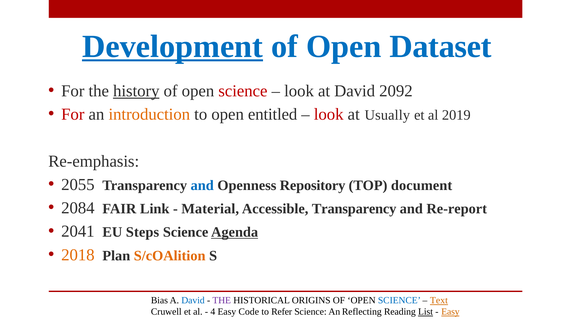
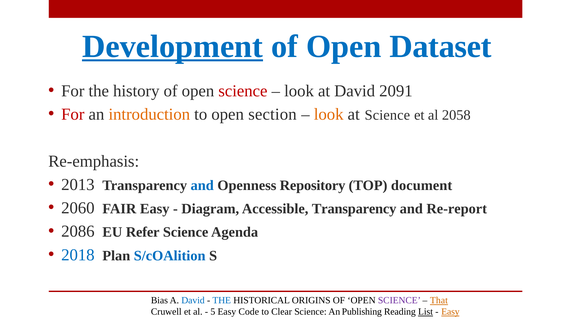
history underline: present -> none
2092: 2092 -> 2091
entitled: entitled -> section
look at (329, 114) colour: red -> orange
at Usually: Usually -> Science
2019: 2019 -> 2058
2055: 2055 -> 2013
2084: 2084 -> 2060
FAIR Link: Link -> Easy
Material: Material -> Diagram
2041: 2041 -> 2086
Steps: Steps -> Refer
Agenda underline: present -> none
2018 colour: orange -> blue
S/cOAlition colour: orange -> blue
THE at (222, 300) colour: purple -> blue
SCIENCE at (399, 300) colour: blue -> purple
Text: Text -> That
4: 4 -> 5
Refer: Refer -> Clear
Reflecting: Reflecting -> Publishing
